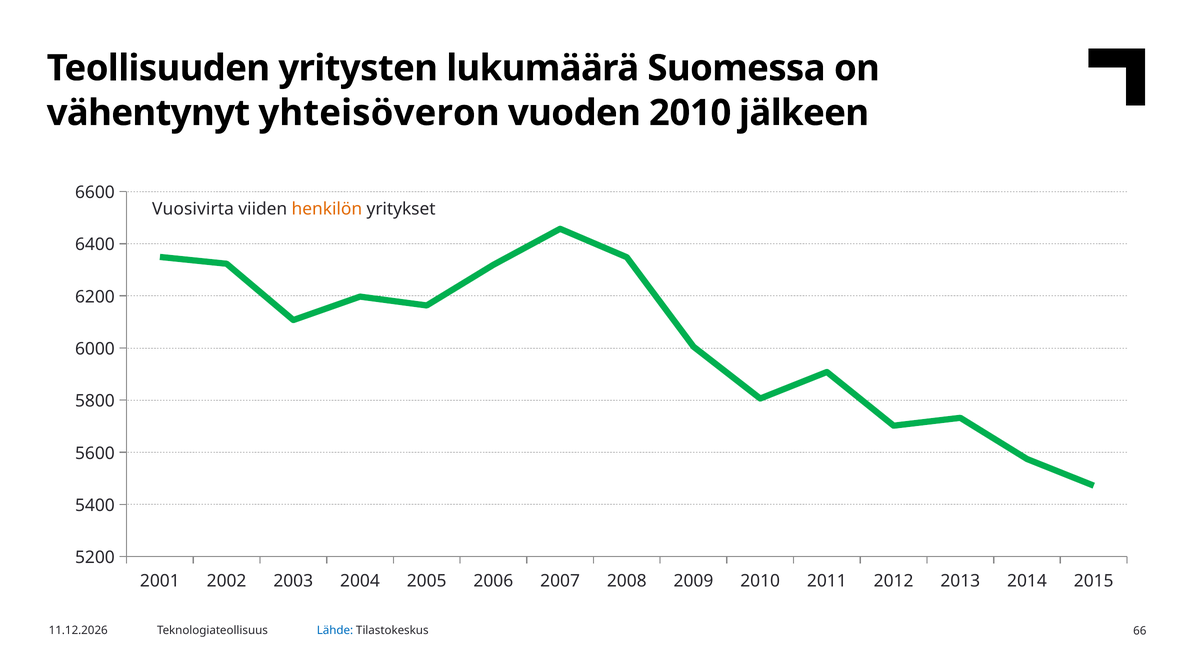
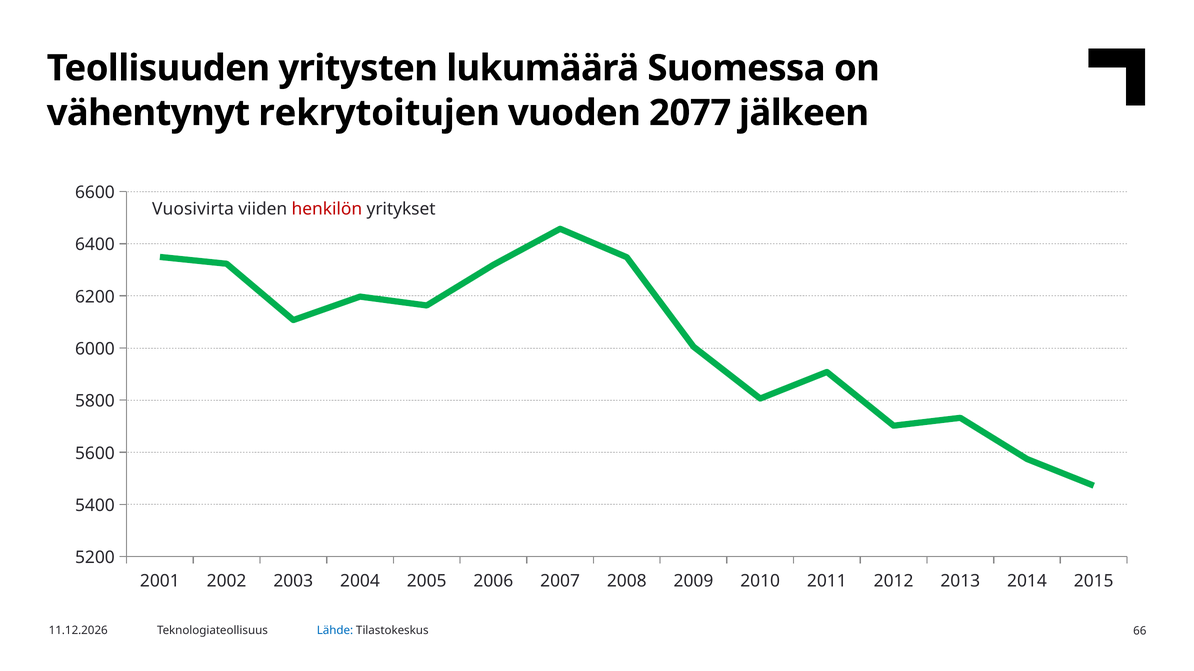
yhteisöveron: yhteisöveron -> rekrytoitujen
vuoden 2010: 2010 -> 2077
henkilön colour: orange -> red
